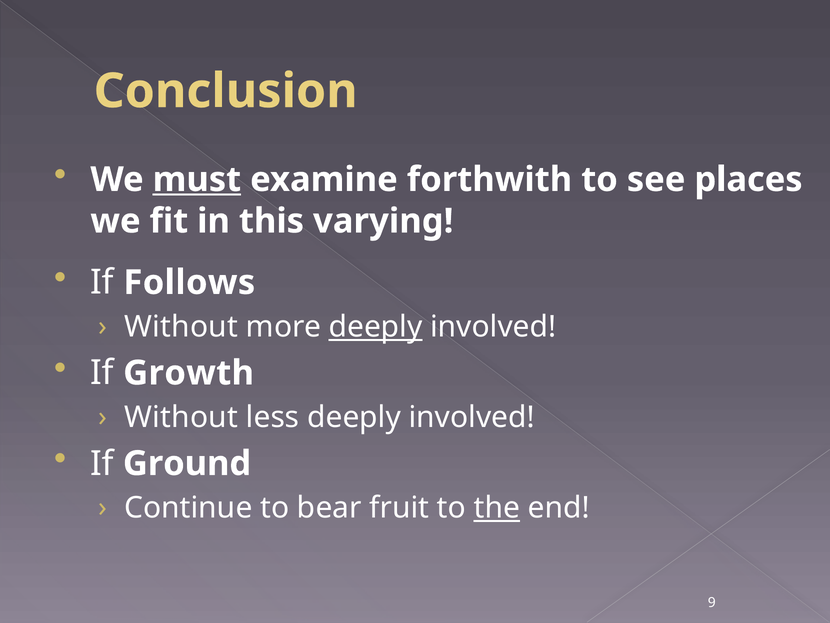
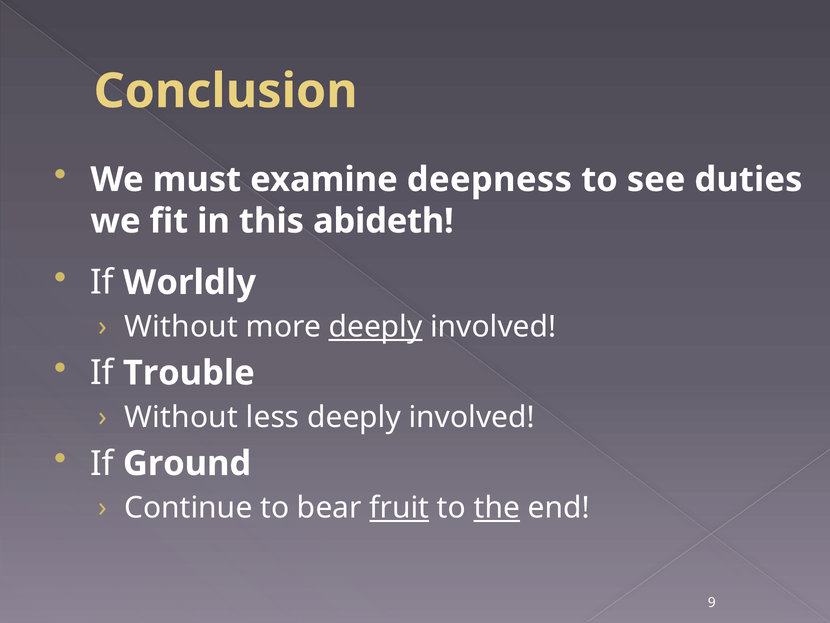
must underline: present -> none
forthwith: forthwith -> deepness
places: places -> duties
varying: varying -> abideth
Follows: Follows -> Worldly
Growth: Growth -> Trouble
fruit underline: none -> present
